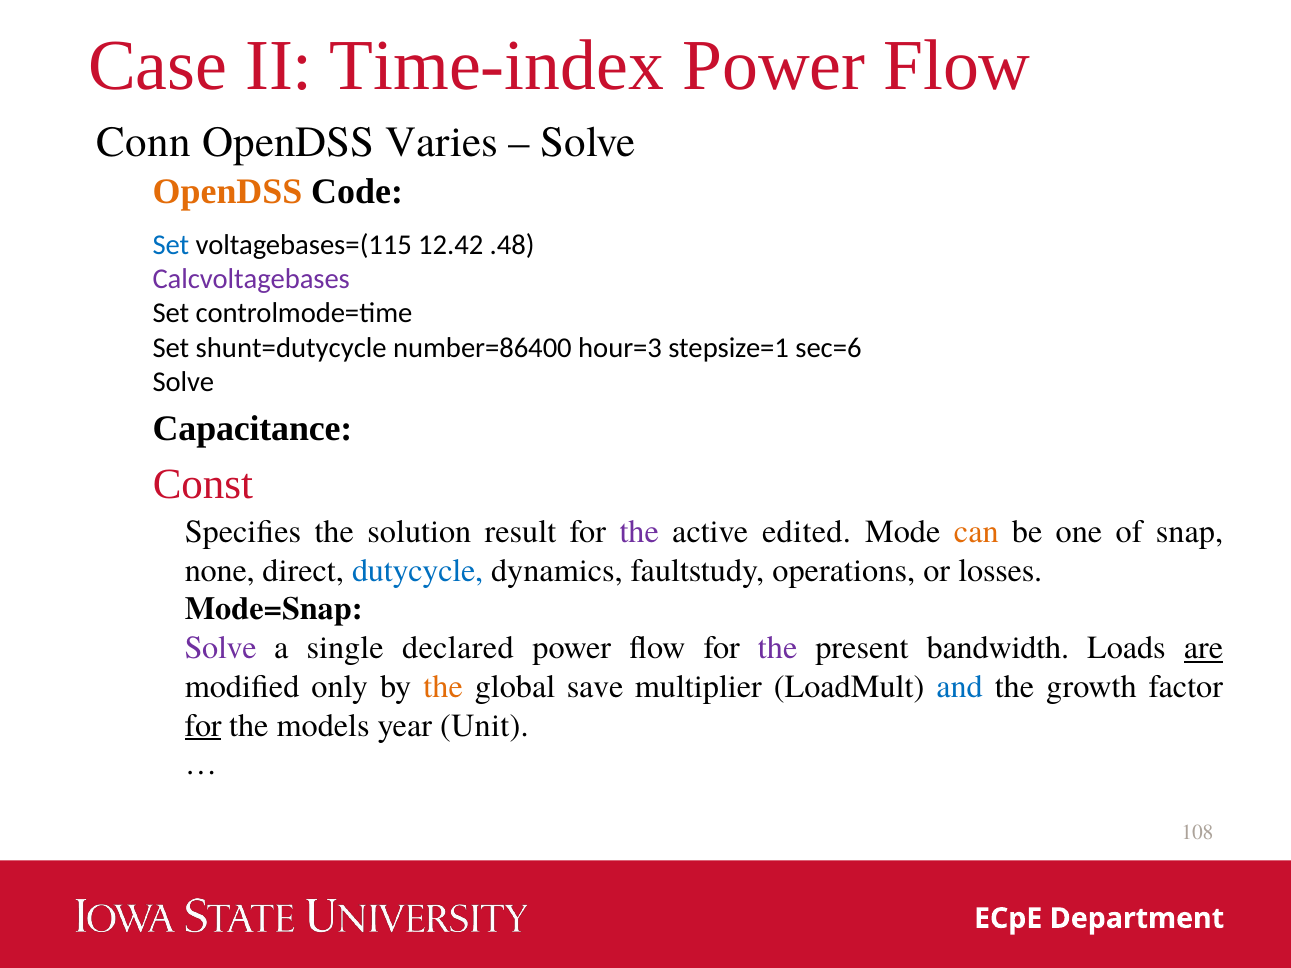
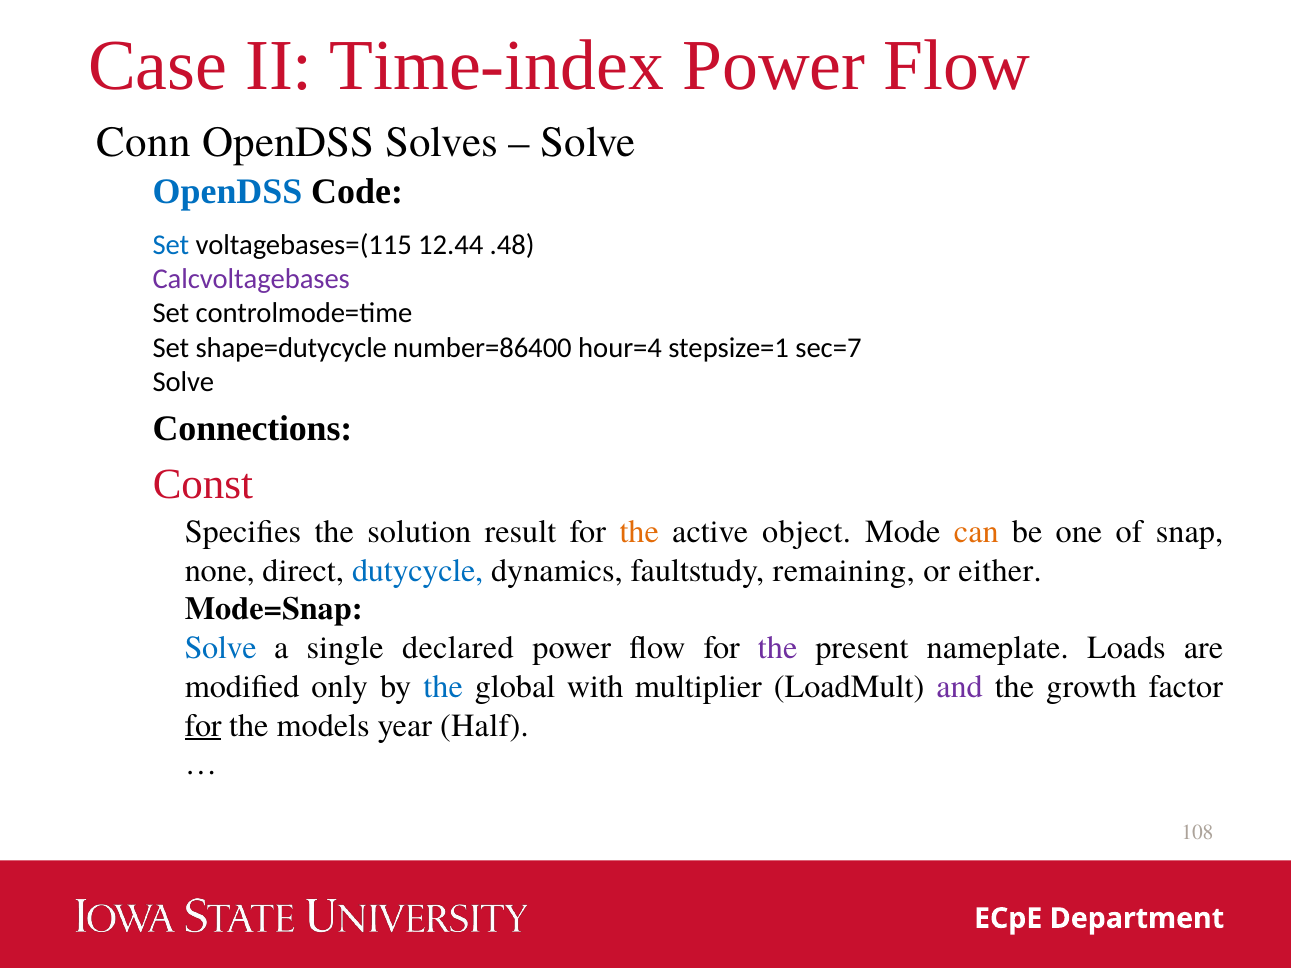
Varies: Varies -> Solves
OpenDSS at (228, 192) colour: orange -> blue
12.42: 12.42 -> 12.44
shunt=dutycycle: shunt=dutycycle -> shape=dutycycle
hour=3: hour=3 -> hour=4
sec=6: sec=6 -> sec=7
Capacitance: Capacitance -> Connections
the at (639, 532) colour: purple -> orange
edited: edited -> object
operations: operations -> remaining
losses: losses -> either
Solve at (221, 648) colour: purple -> blue
bandwidth: bandwidth -> nameplate
are underline: present -> none
the at (443, 687) colour: orange -> blue
save: save -> with
and colour: blue -> purple
Unit: Unit -> Half
